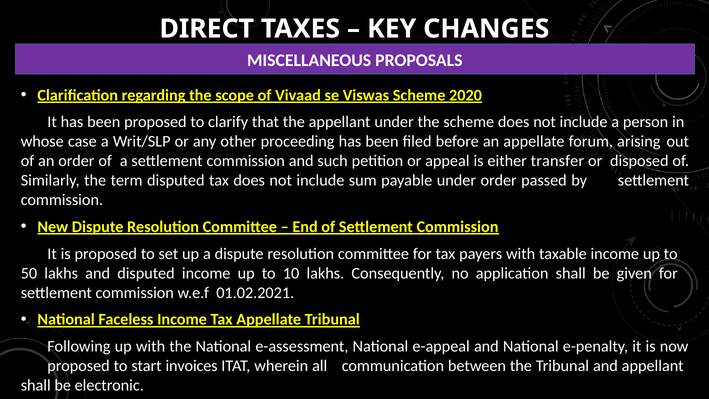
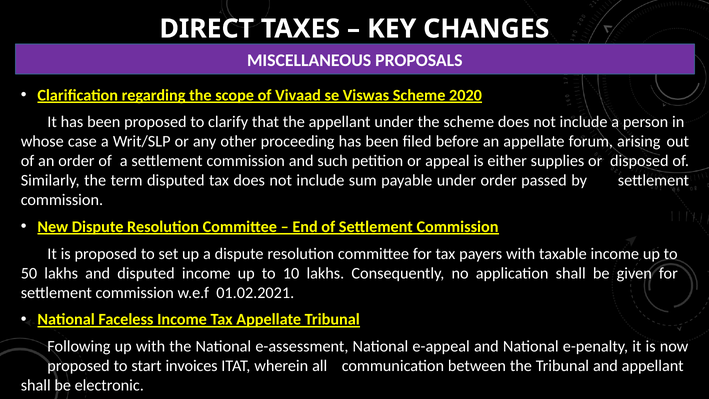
transfer: transfer -> supplies
